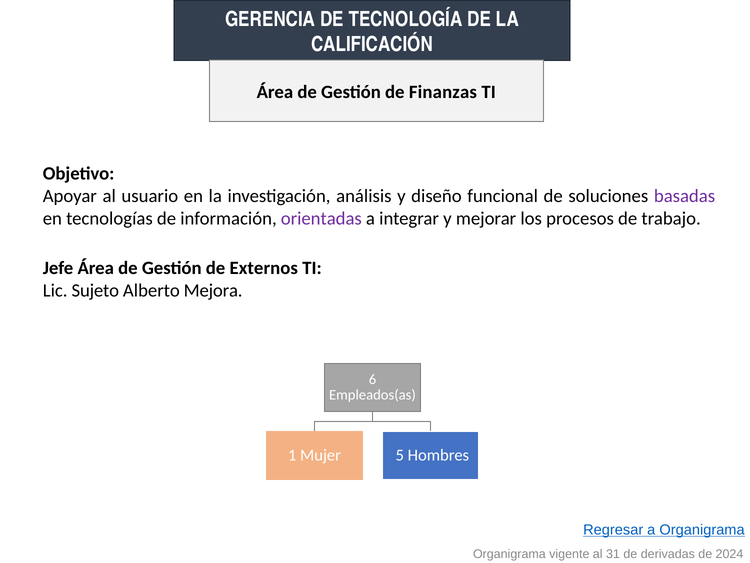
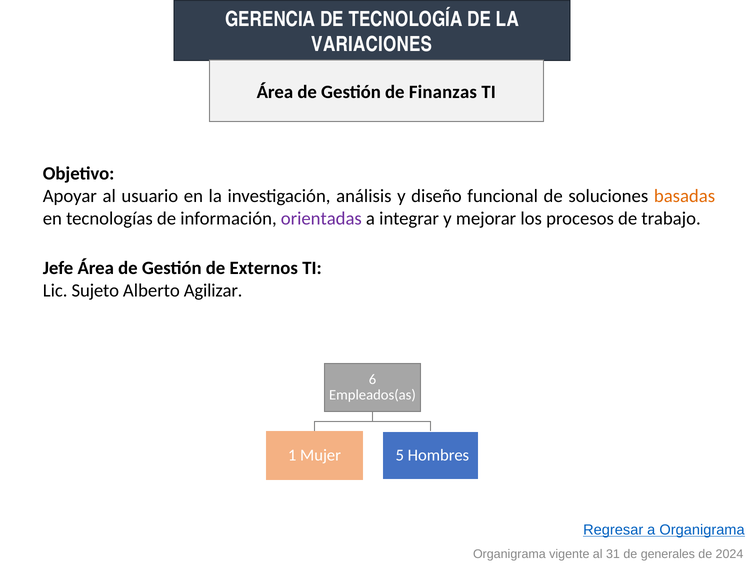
CALIFICACIÓN: CALIFICACIÓN -> VARIACIONES
basadas colour: purple -> orange
Mejora: Mejora -> Agilizar
derivadas: derivadas -> generales
